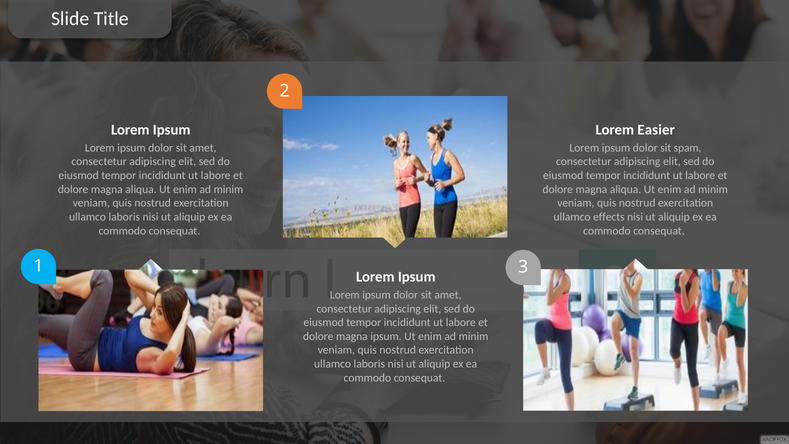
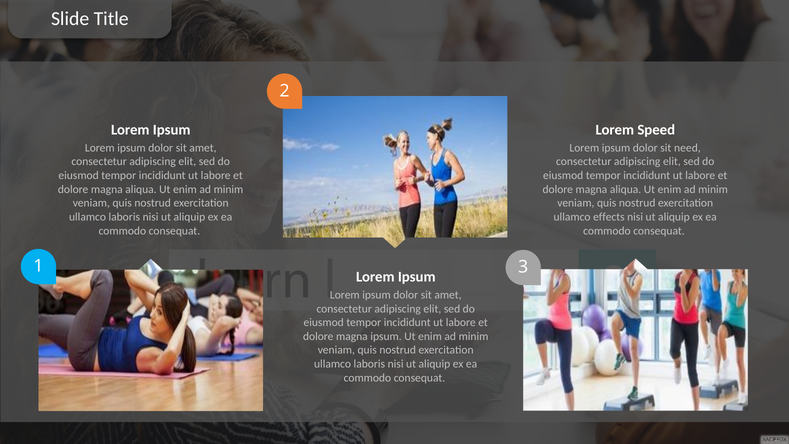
Easier: Easier -> Speed
spam: spam -> need
